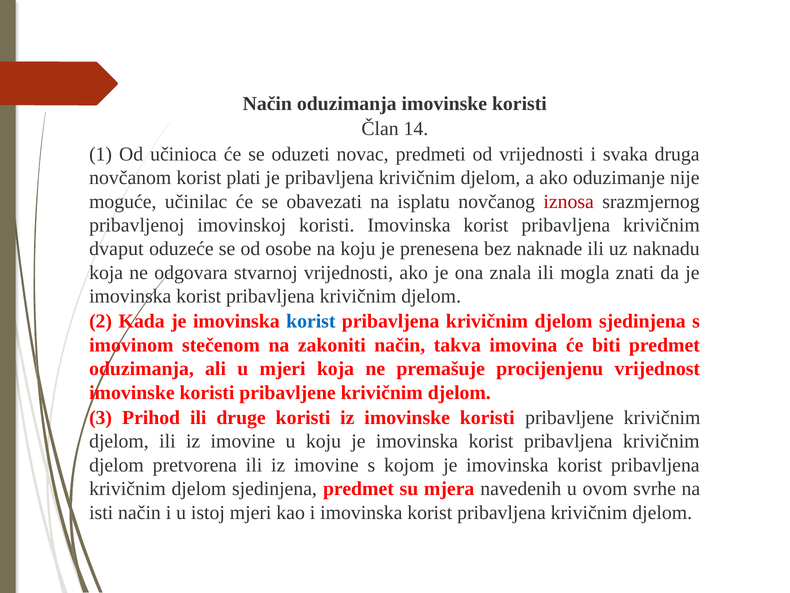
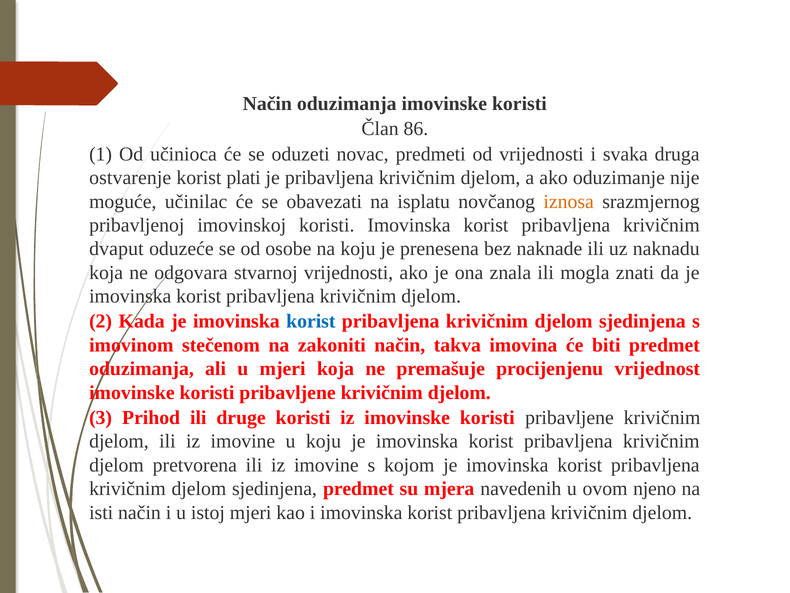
14: 14 -> 86
novčanom: novčanom -> ostvarenje
iznosa colour: red -> orange
svrhe: svrhe -> njeno
